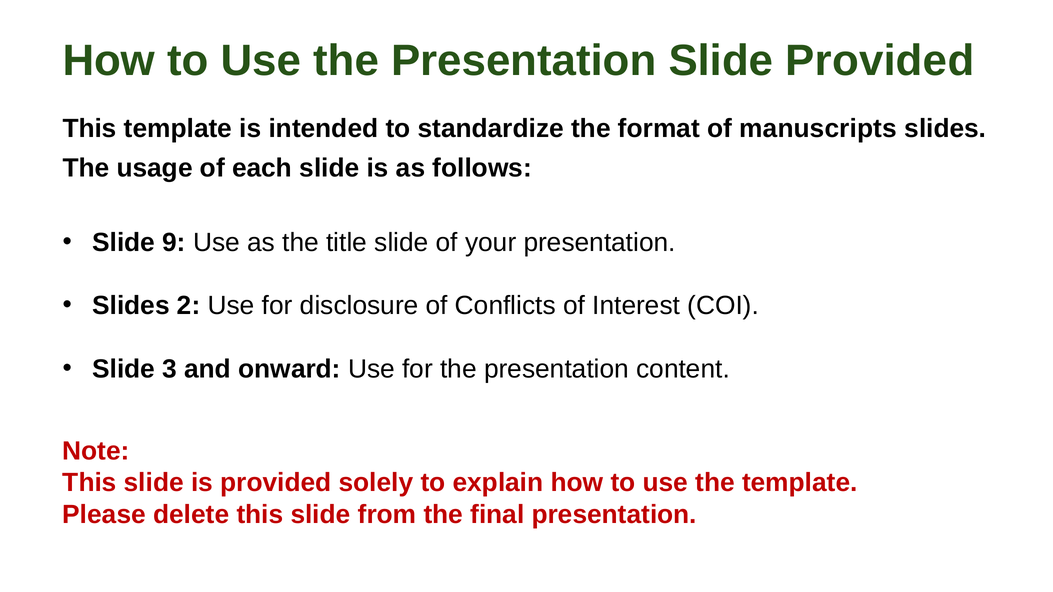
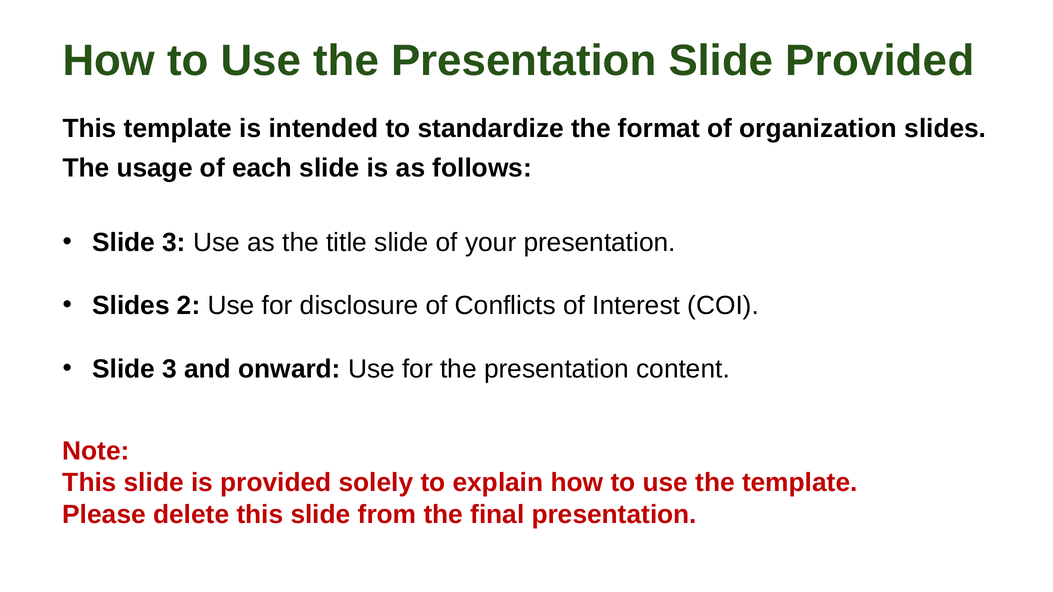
manuscripts: manuscripts -> organization
9 at (174, 243): 9 -> 3
